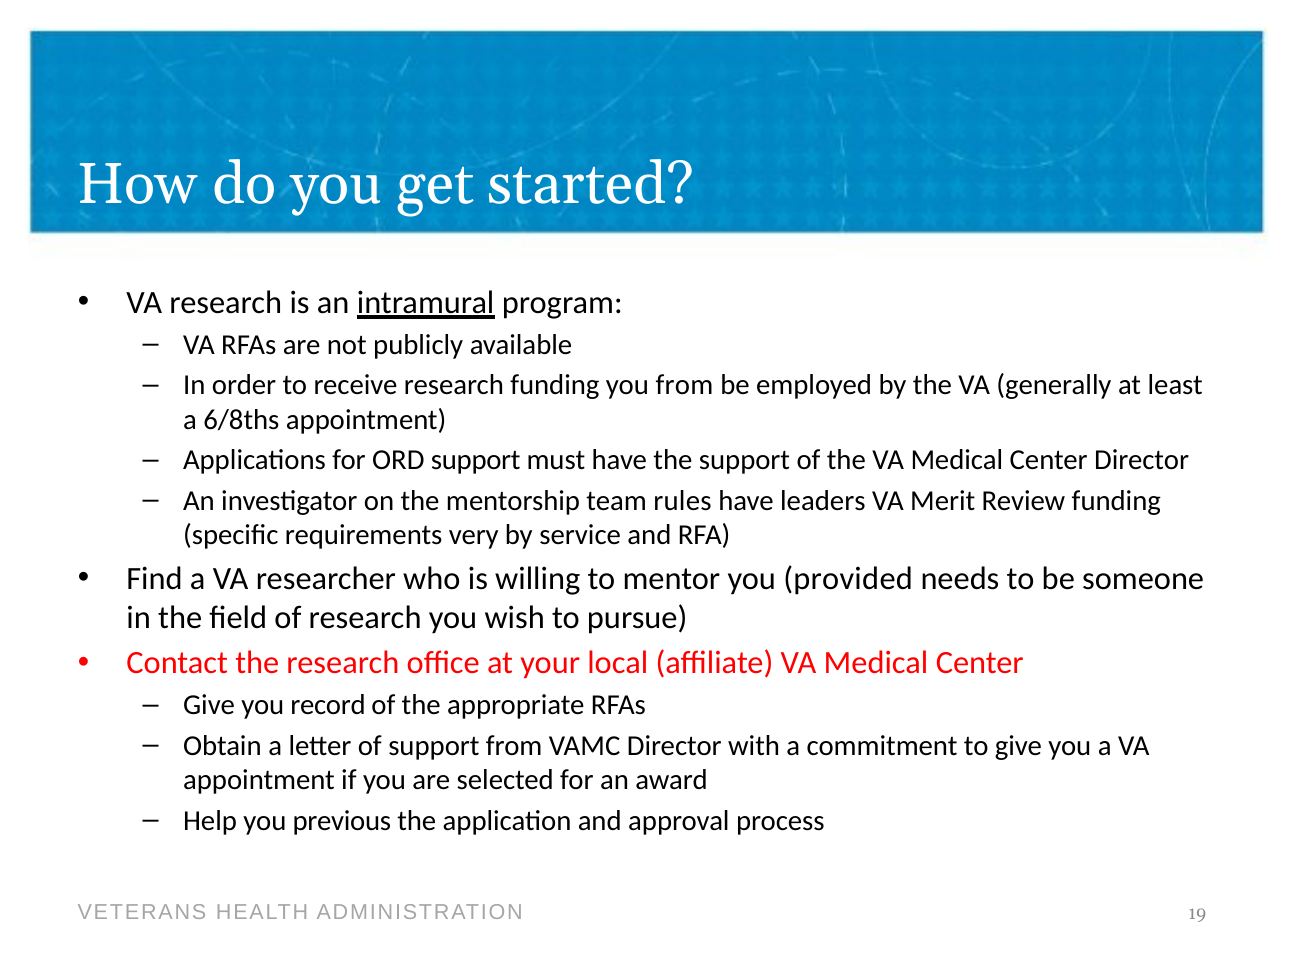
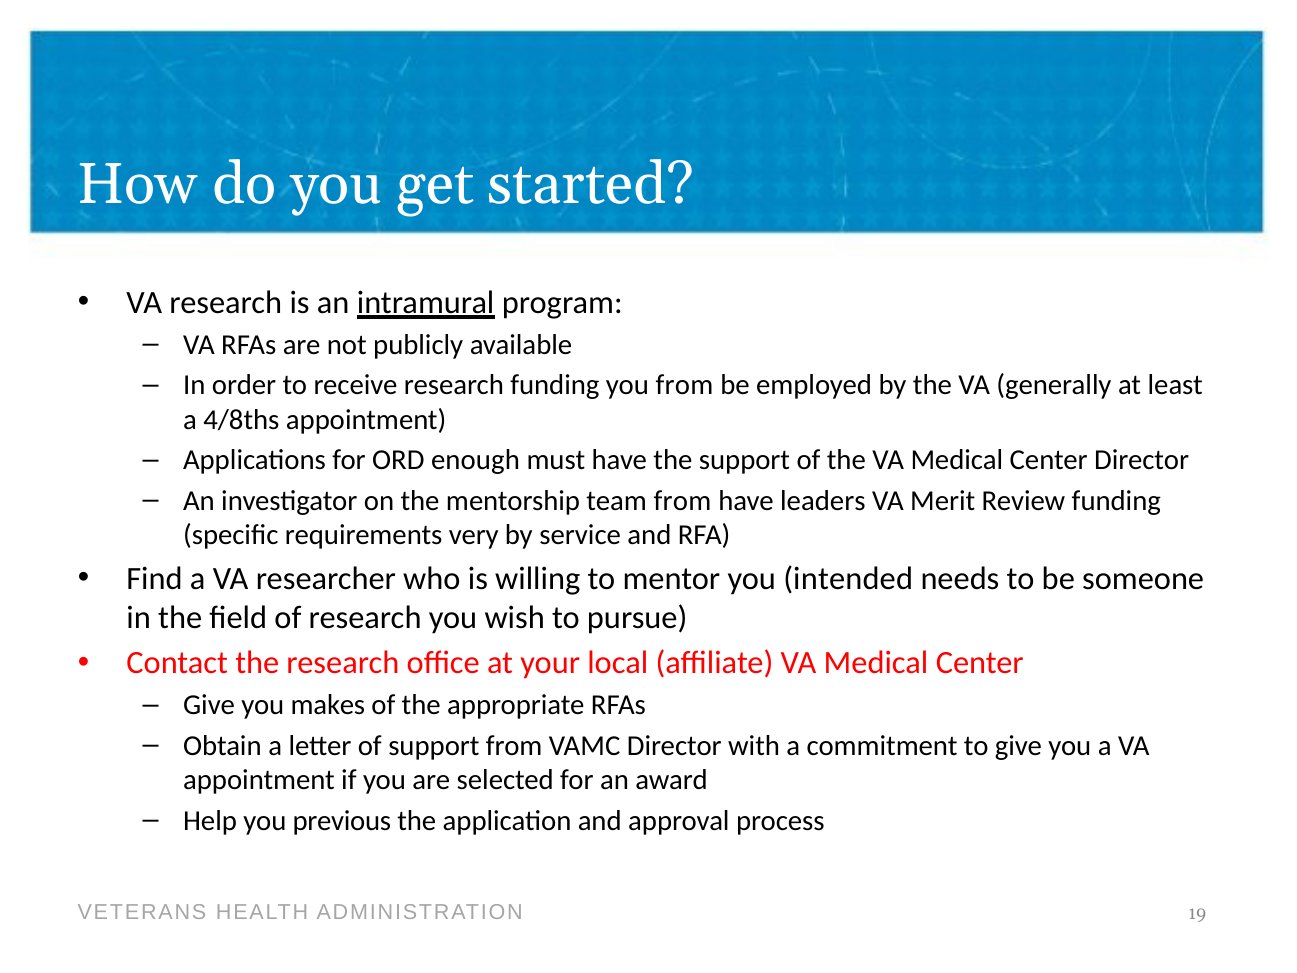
6/8ths: 6/8ths -> 4/8ths
ORD support: support -> enough
team rules: rules -> from
provided: provided -> intended
record: record -> makes
